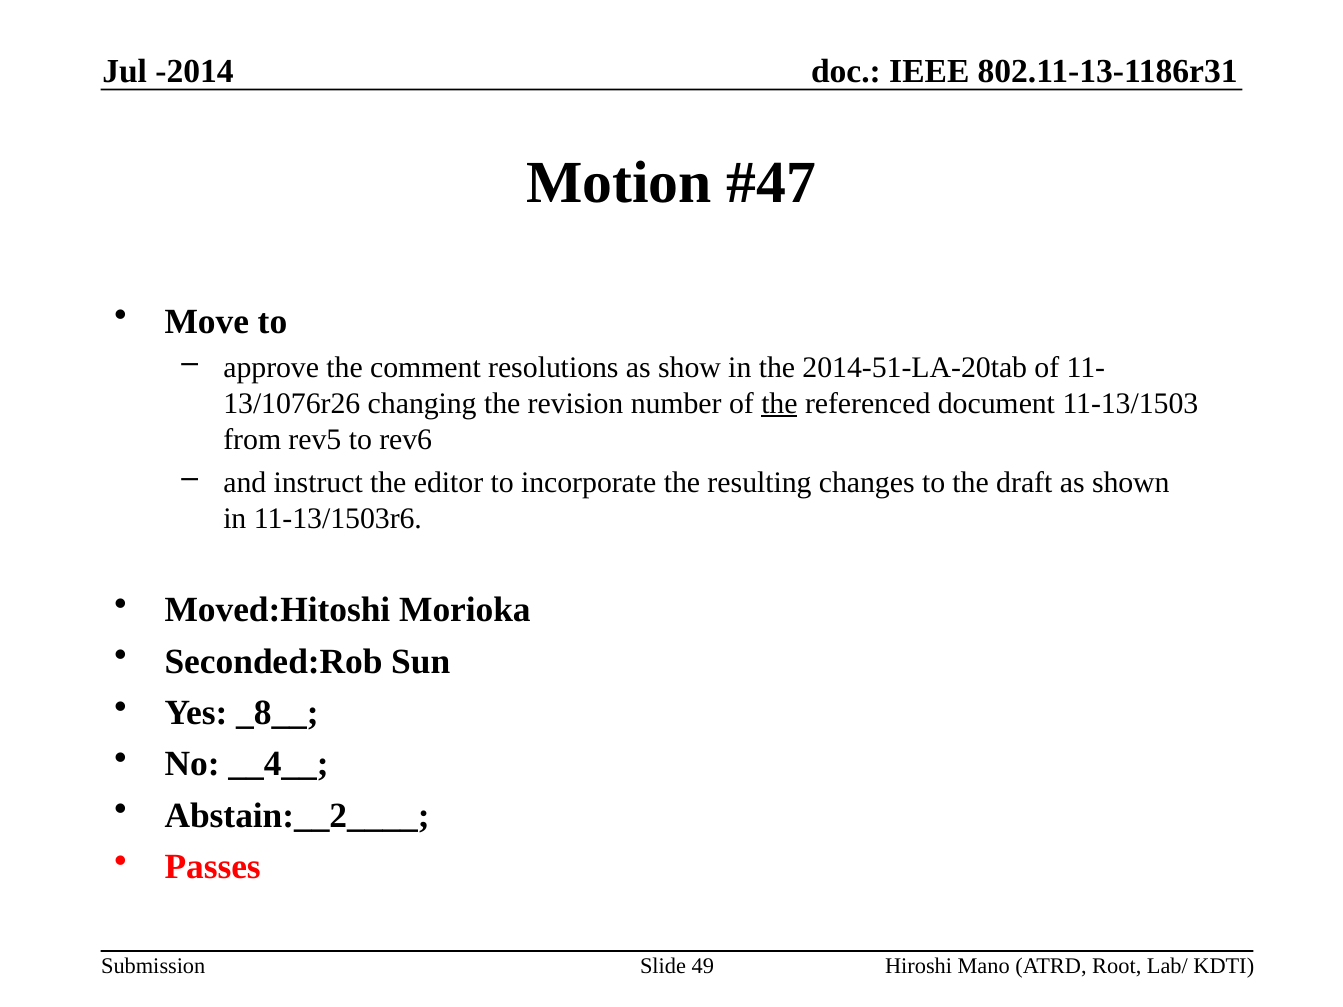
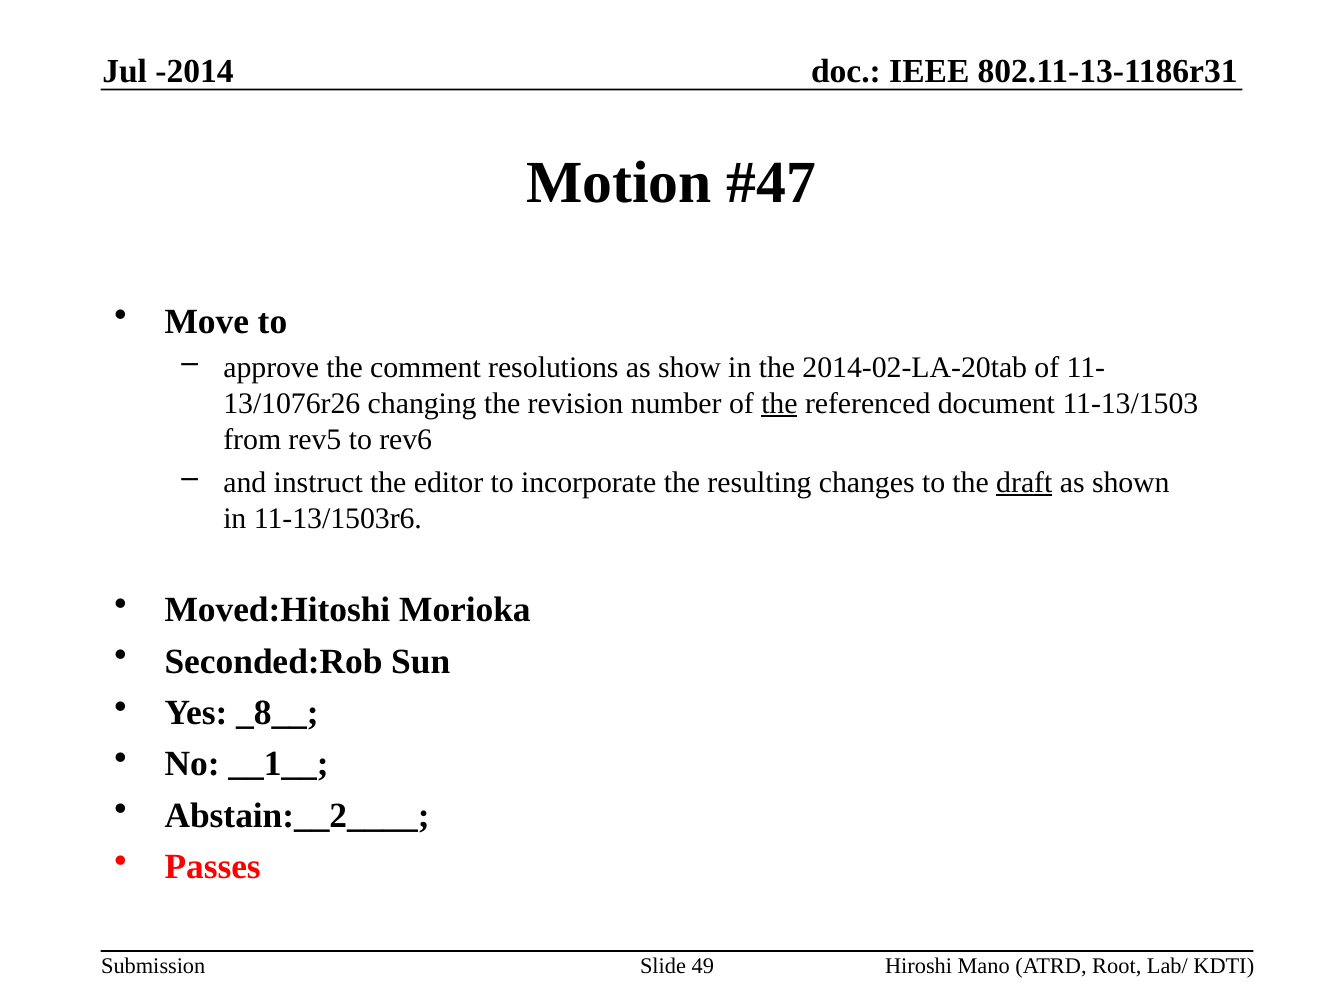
2014-51-LA-20tab: 2014-51-LA-20tab -> 2014-02-LA-20tab
draft underline: none -> present
__4__: __4__ -> __1__
